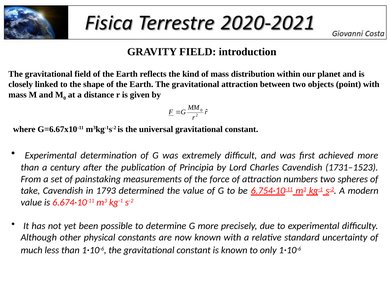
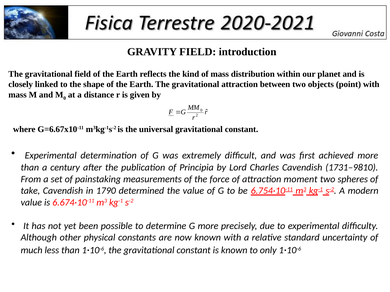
1731–1523: 1731–1523 -> 1731–9810
numbers: numbers -> moment
1793: 1793 -> 1790
